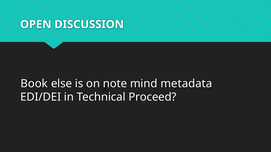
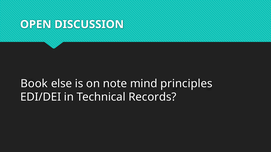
metadata: metadata -> principles
Proceed: Proceed -> Records
